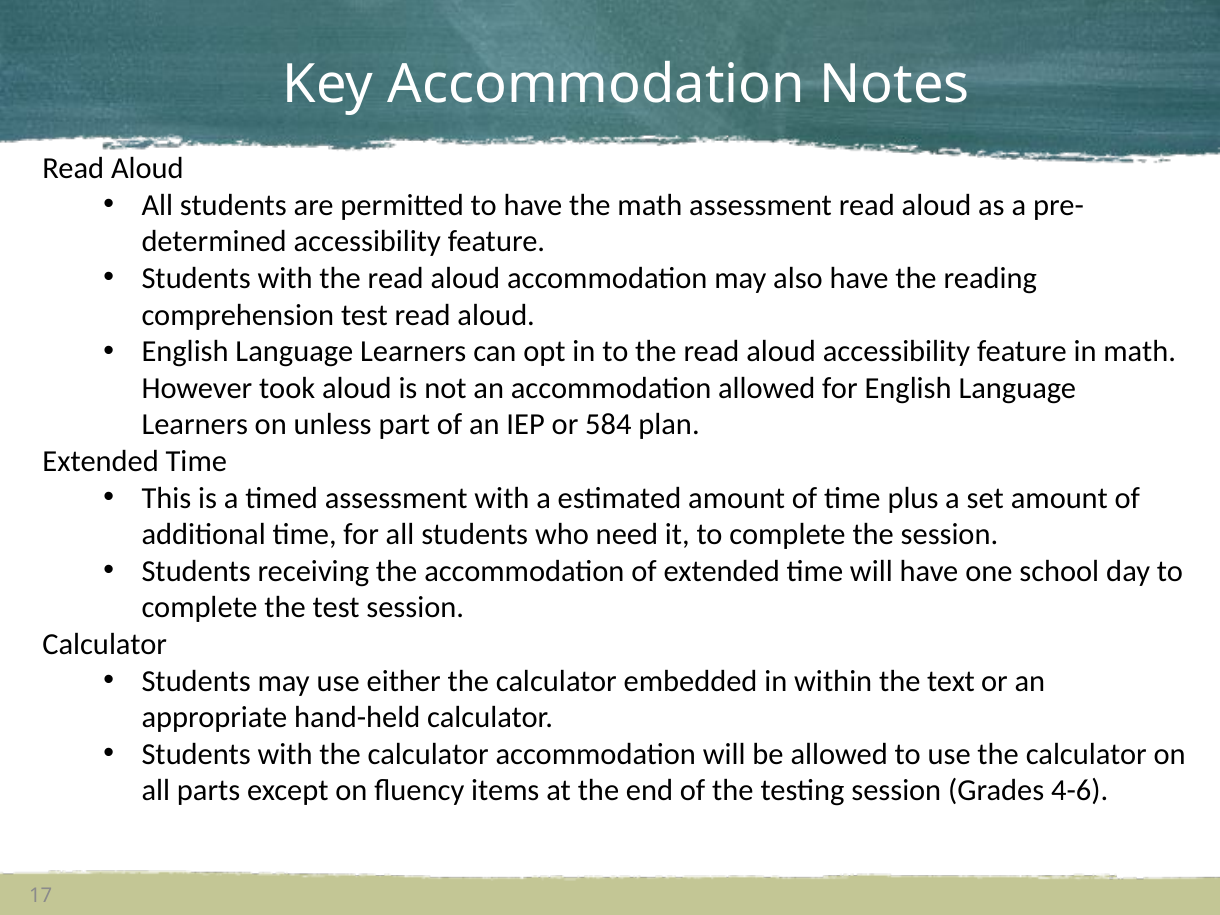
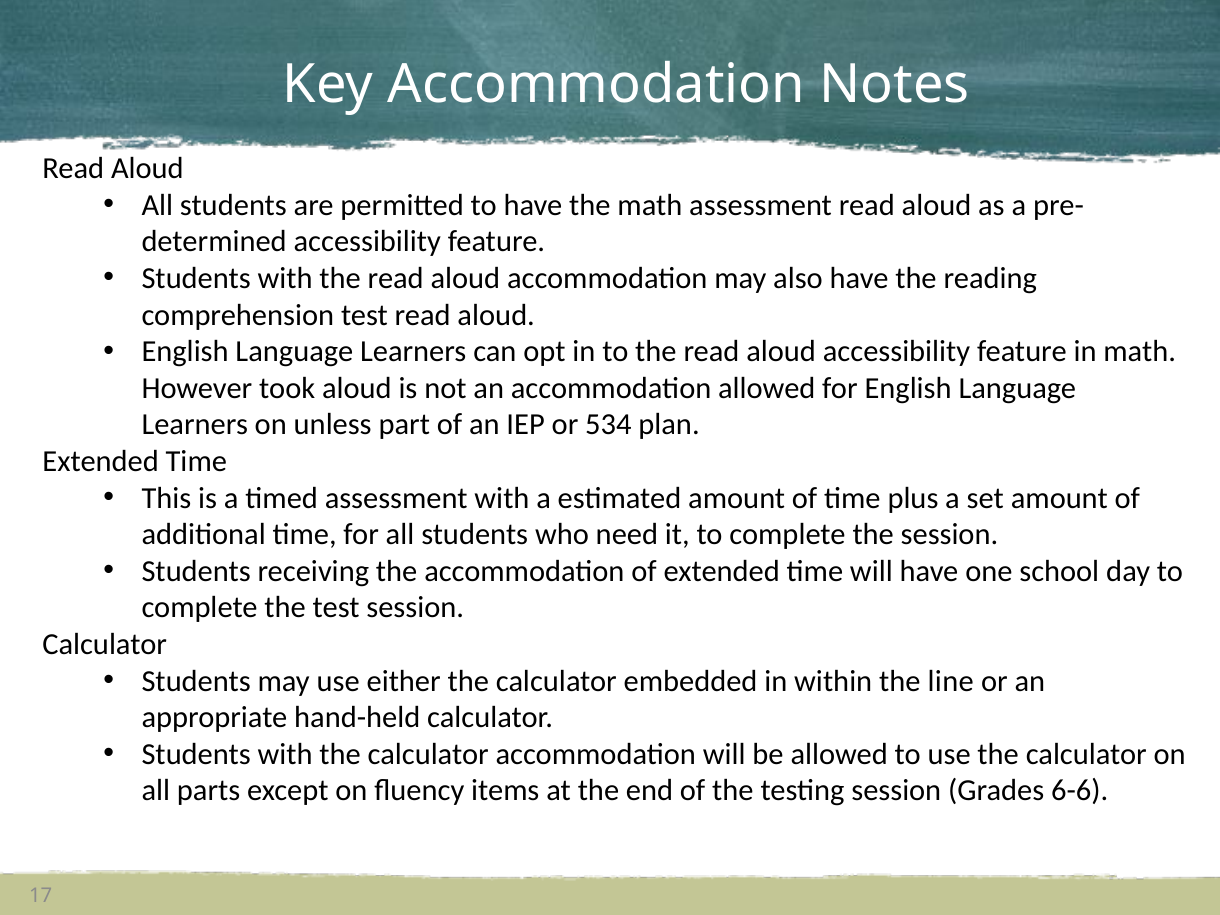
584: 584 -> 534
text: text -> line
4-6: 4-6 -> 6-6
